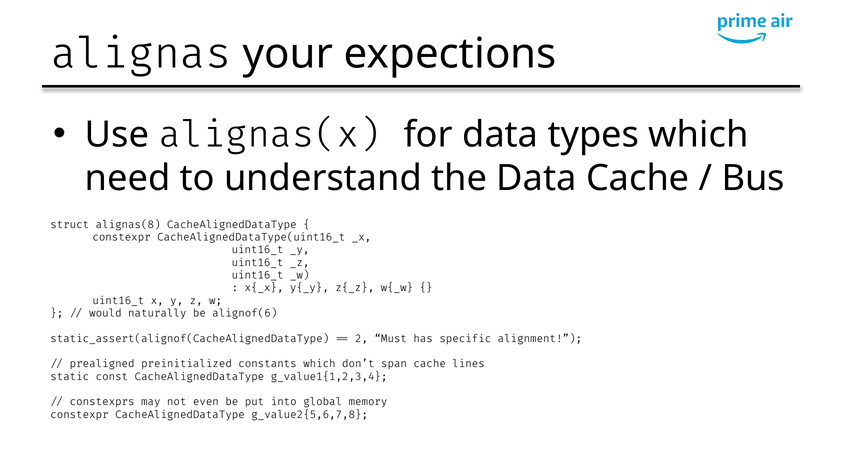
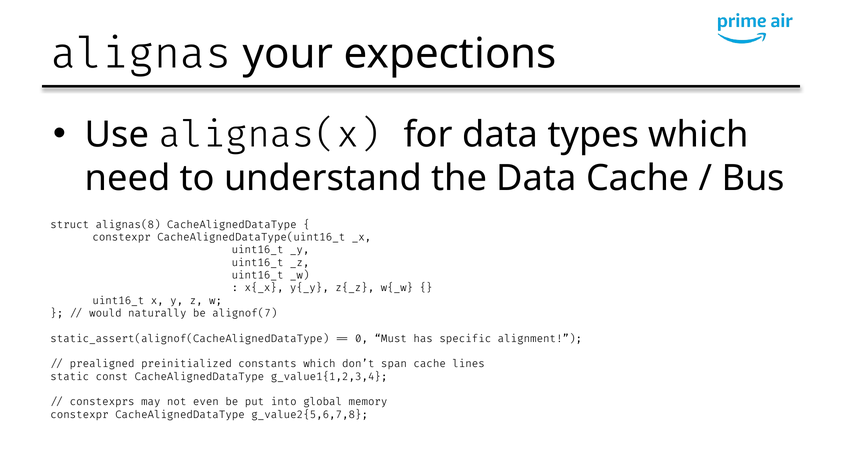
alignof(6: alignof(6 -> alignof(7
2: 2 -> 0
